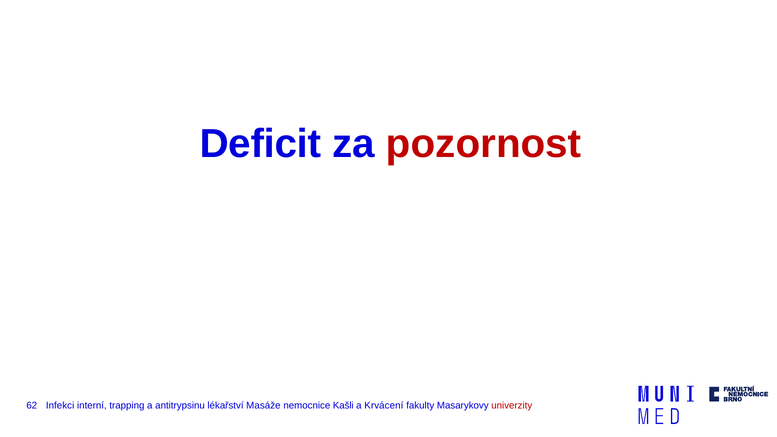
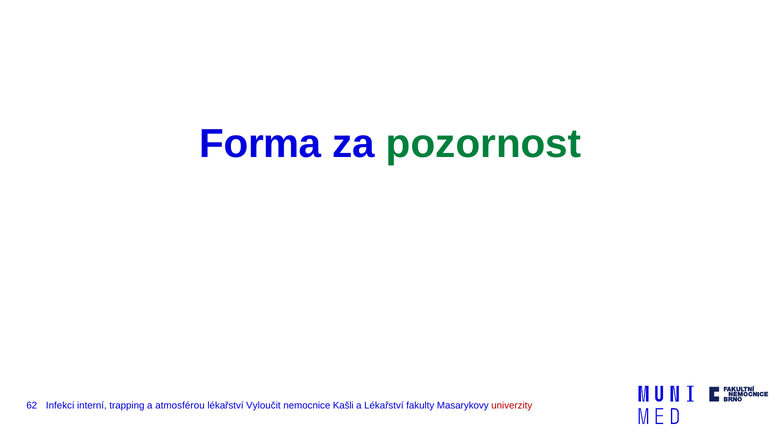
Deficit: Deficit -> Forma
pozornost colour: red -> green
antitrypsinu: antitrypsinu -> atmosférou
Masáže: Masáže -> Vyloučit
a Krvácení: Krvácení -> Lékařství
